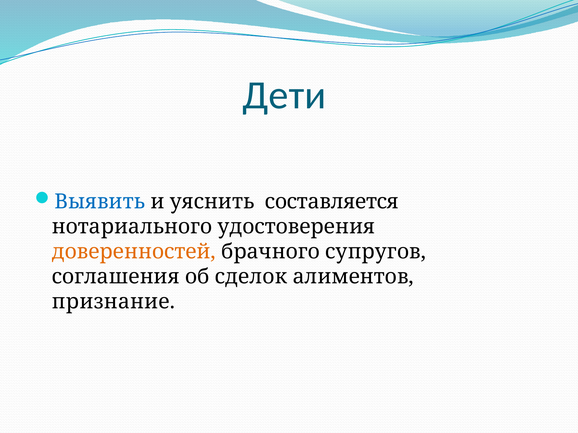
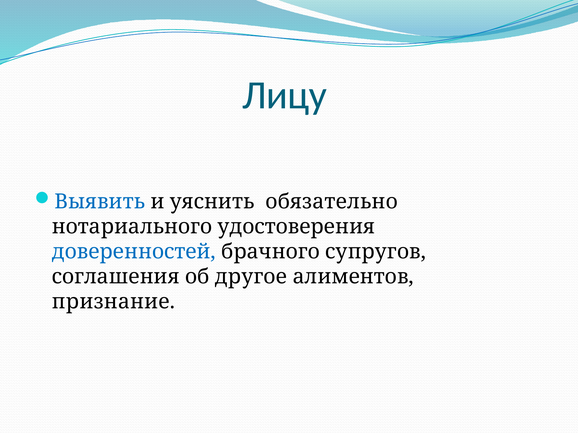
Дети: Дети -> Лицу
составляется: составляется -> обязательно
доверенностей colour: orange -> blue
сделок: сделок -> другое
